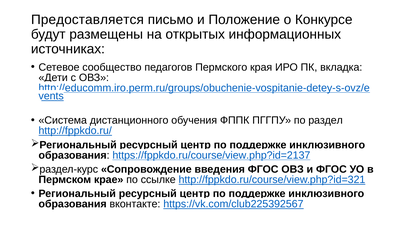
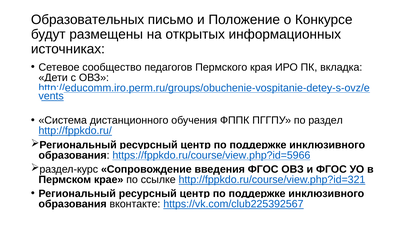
Предоставляется: Предоставляется -> Образовательных
https://fppkdo.ru/course/view.php?id=2137: https://fppkdo.ru/course/view.php?id=2137 -> https://fppkdo.ru/course/view.php?id=5966
